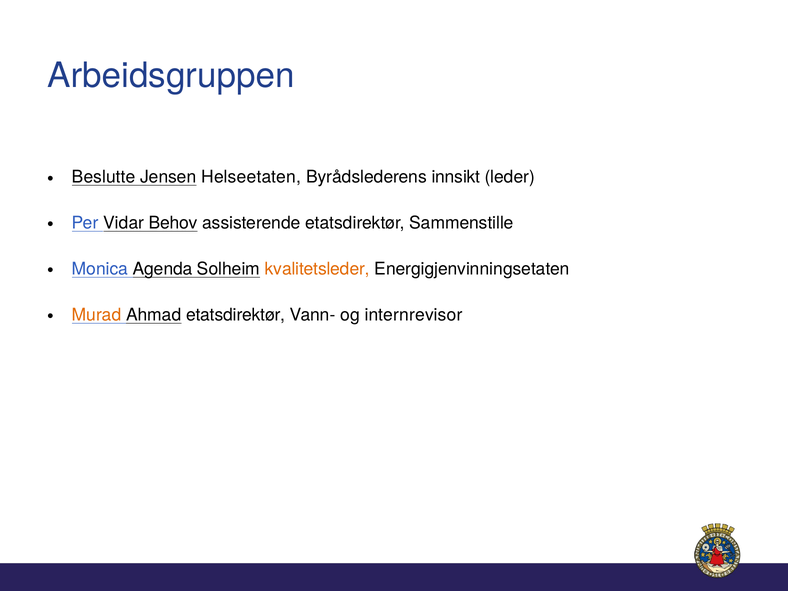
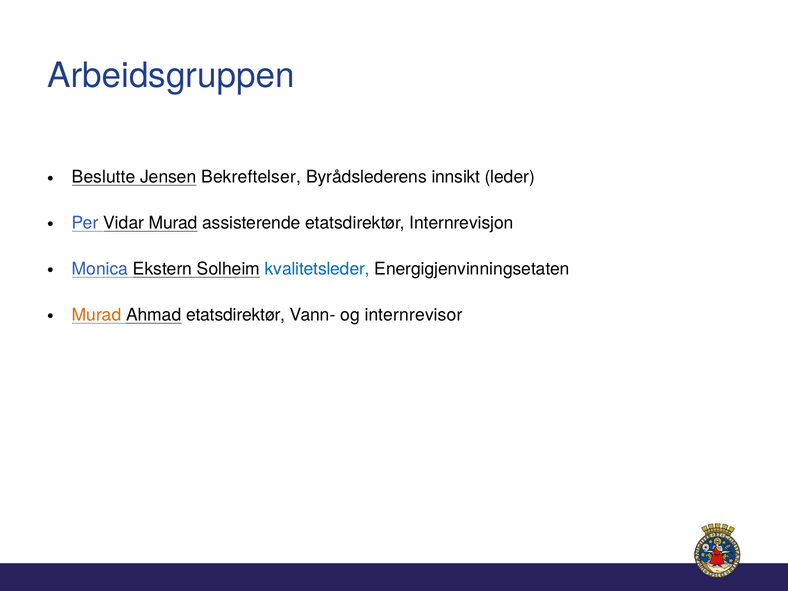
Helseetaten: Helseetaten -> Bekreftelser
Vidar Behov: Behov -> Murad
Sammenstille: Sammenstille -> Internrevisjon
Agenda: Agenda -> Ekstern
kvalitetsleder colour: orange -> blue
